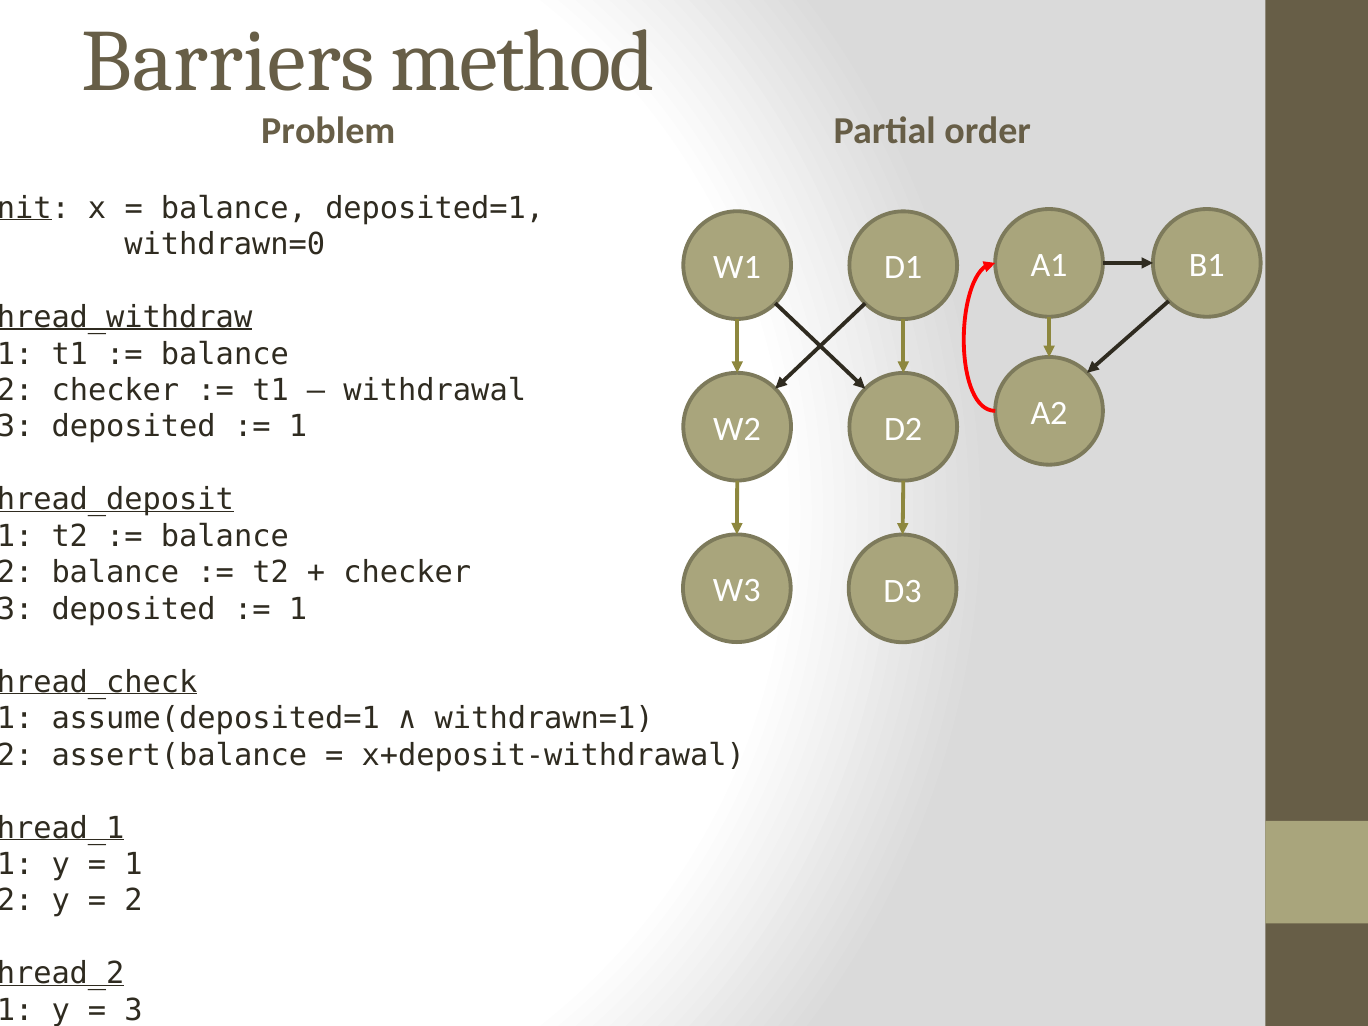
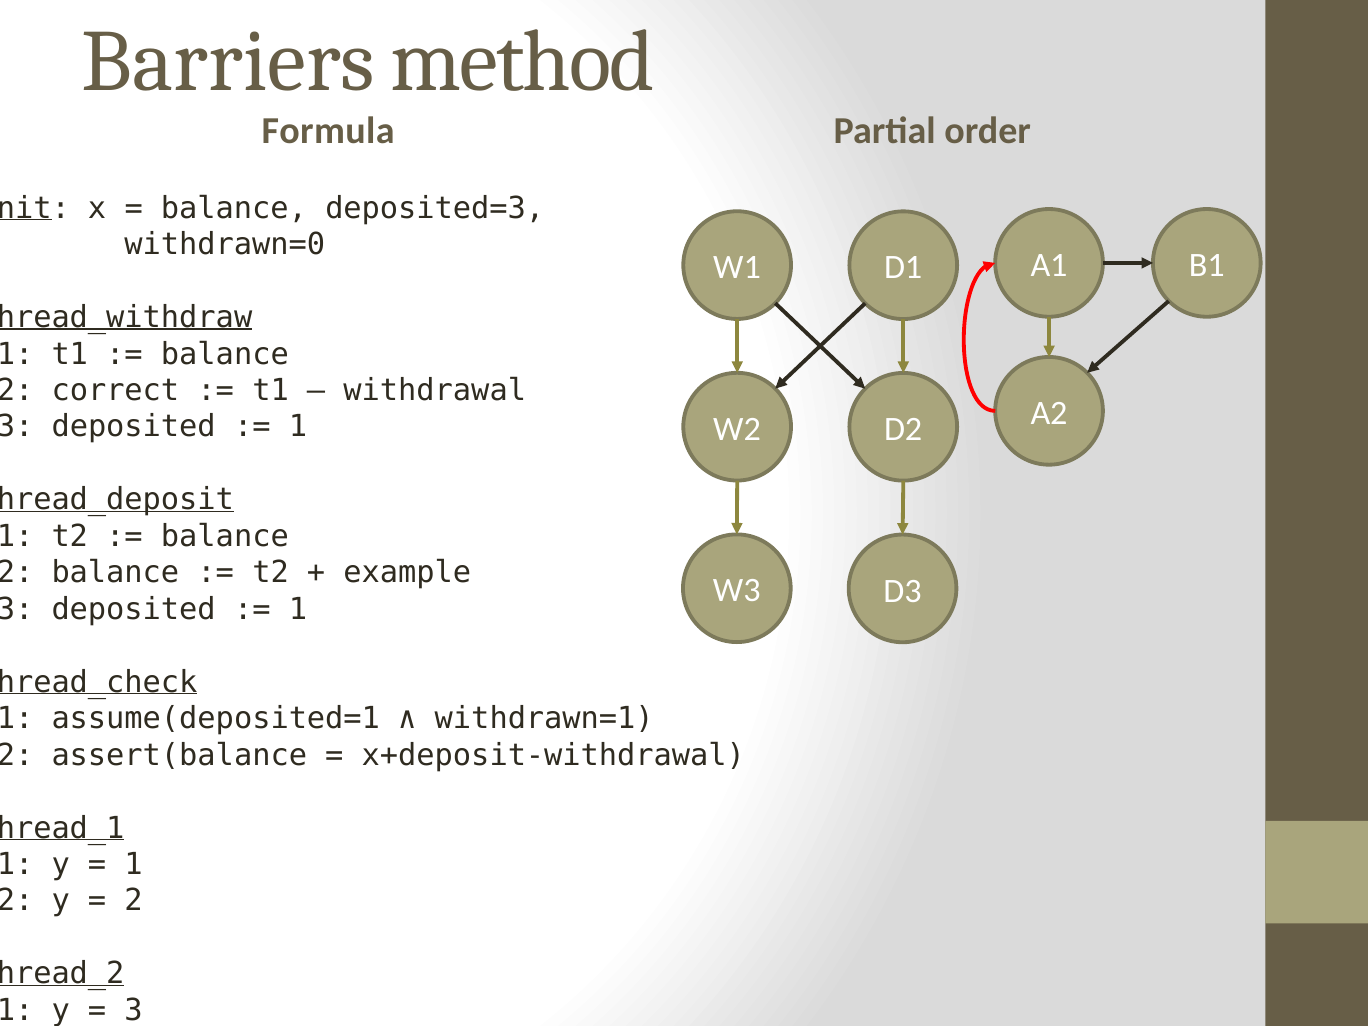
Problem: Problem -> Formula
deposited=1: deposited=1 -> deposited=3
checker at (115, 390): checker -> correct
checker at (407, 573): checker -> example
